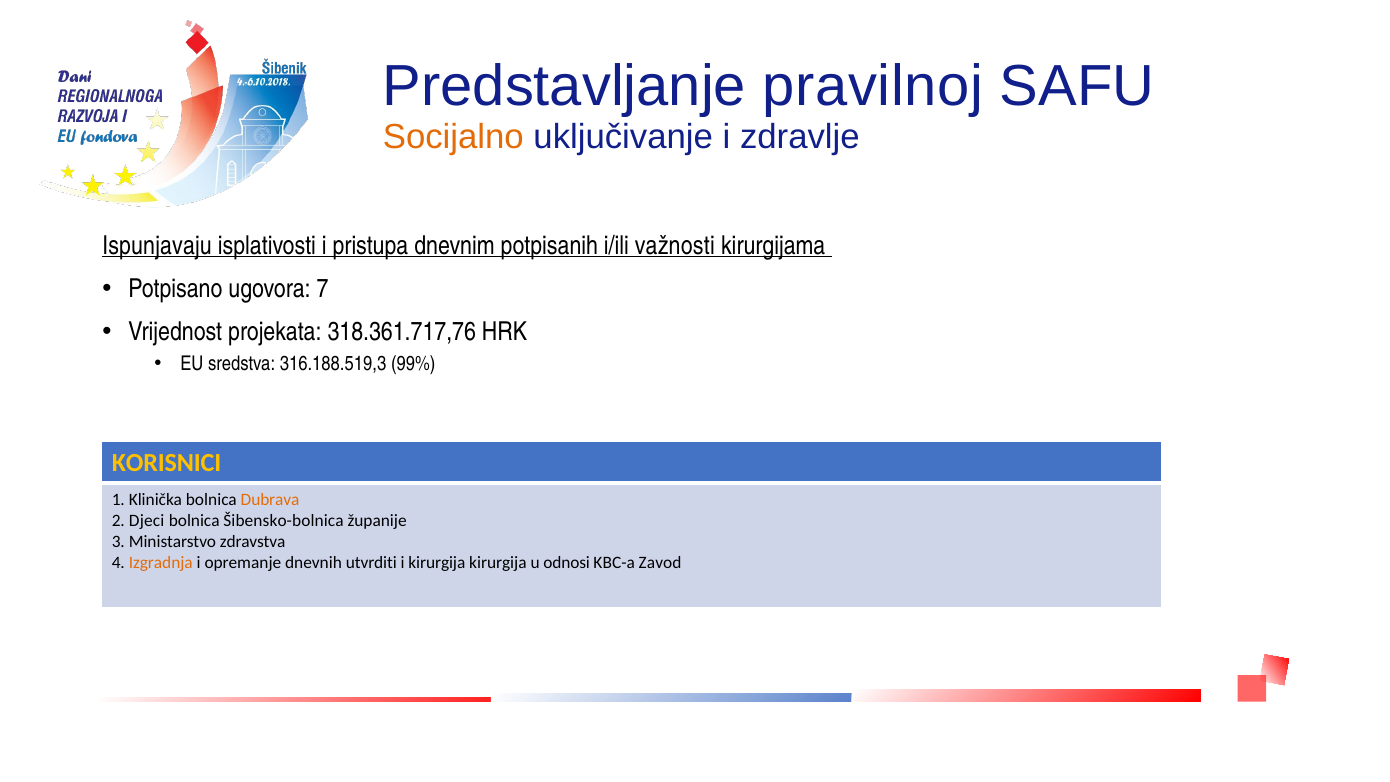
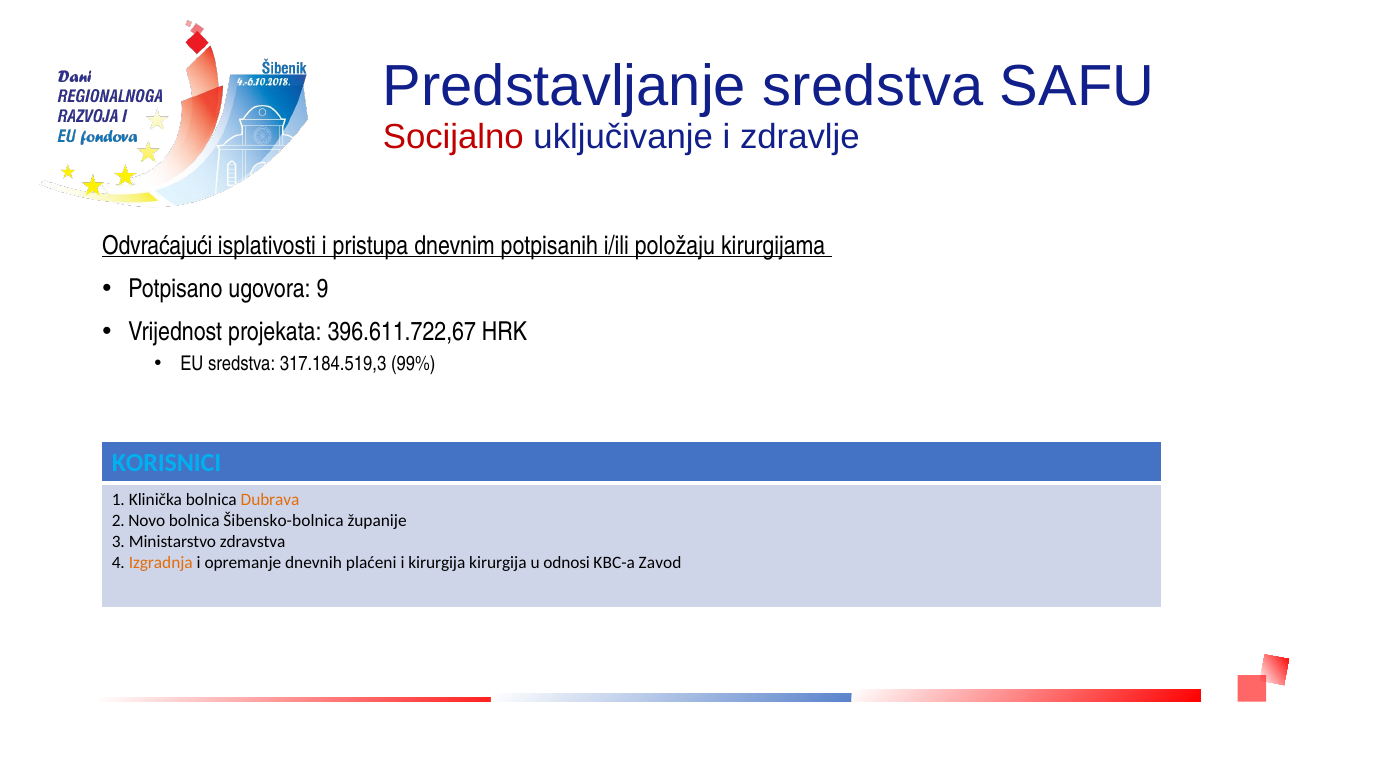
Predstavljanje pravilnoj: pravilnoj -> sredstva
Socijalno colour: orange -> red
Ispunjavaju: Ispunjavaju -> Odvraćajući
važnosti: važnosti -> položaju
7: 7 -> 9
318.361.717,76: 318.361.717,76 -> 396.611.722,67
316.188.519,3: 316.188.519,3 -> 317.184.519,3
KORISNICI colour: yellow -> light blue
Djeci: Djeci -> Novo
utvrditi: utvrditi -> plaćeni
